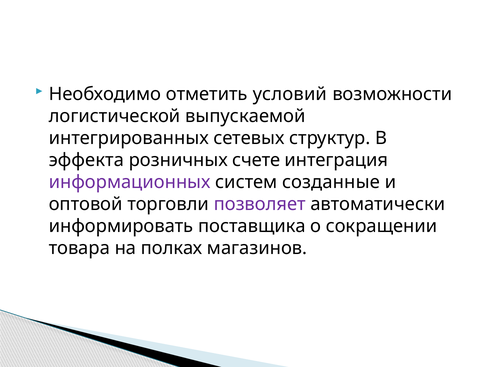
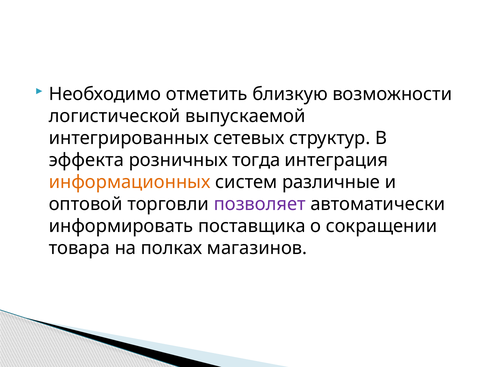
условий: условий -> близкую
счете: счете -> тогда
информационных colour: purple -> orange
созданные: созданные -> различные
